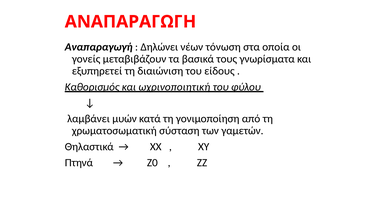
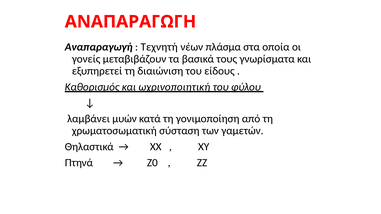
Δηλώνει: Δηλώνει -> Τεχνητή
τόνωση: τόνωση -> πλάσμα
